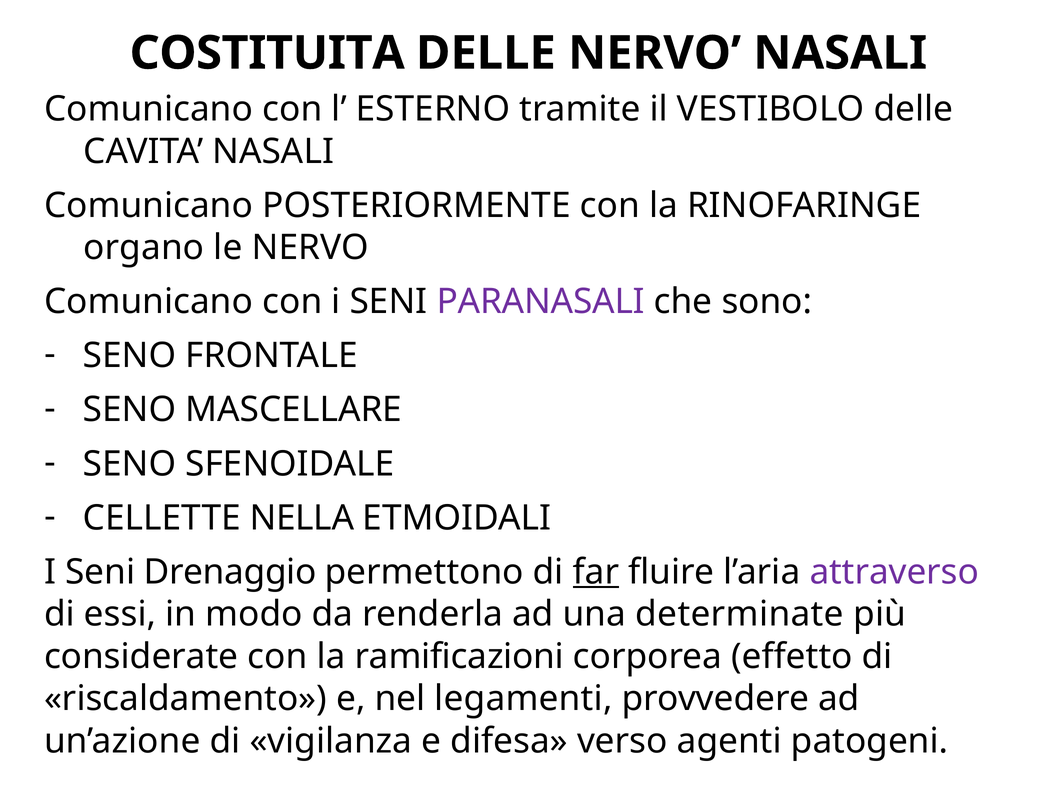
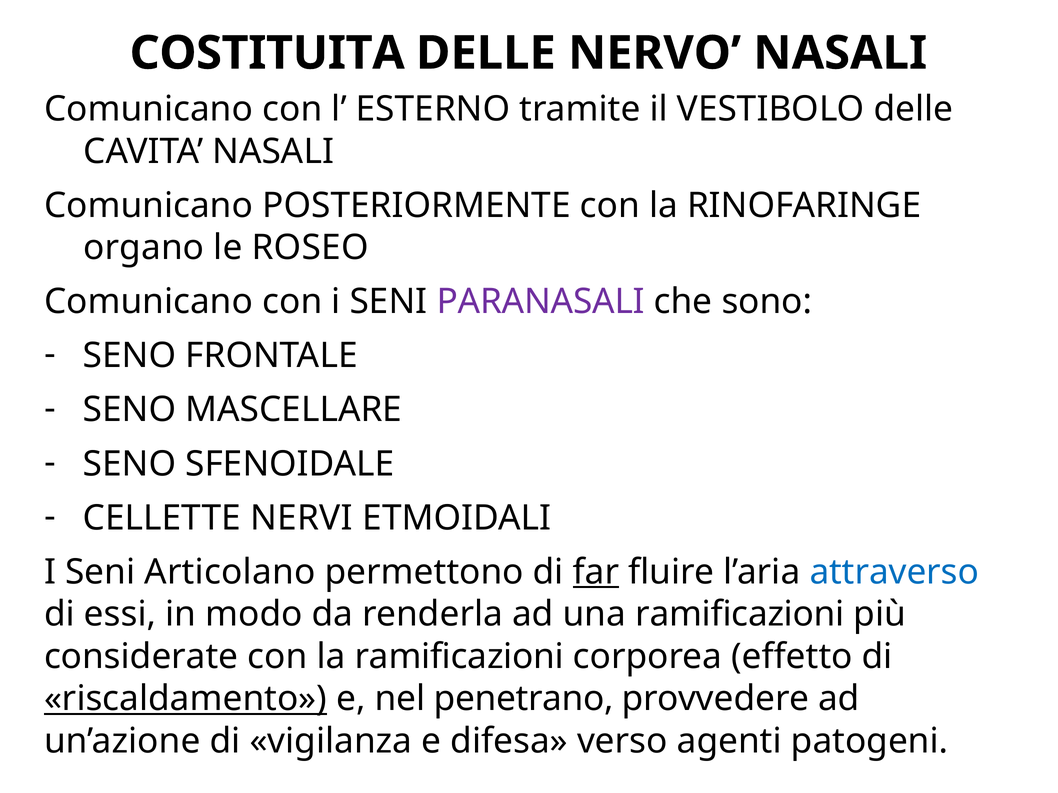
le NERVO: NERVO -> ROSEO
NELLA: NELLA -> NERVI
Drenaggio: Drenaggio -> Articolano
attraverso colour: purple -> blue
una determinate: determinate -> ramificazioni
riscaldamento underline: none -> present
legamenti: legamenti -> penetrano
